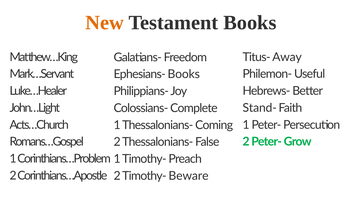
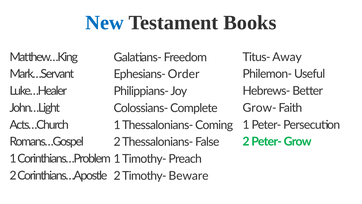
New colour: orange -> blue
Ephesians- Books: Books -> Order
Stand-: Stand- -> Grow-
